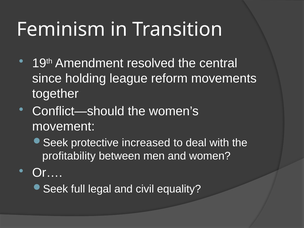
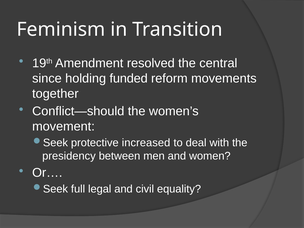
league: league -> funded
profitability: profitability -> presidency
